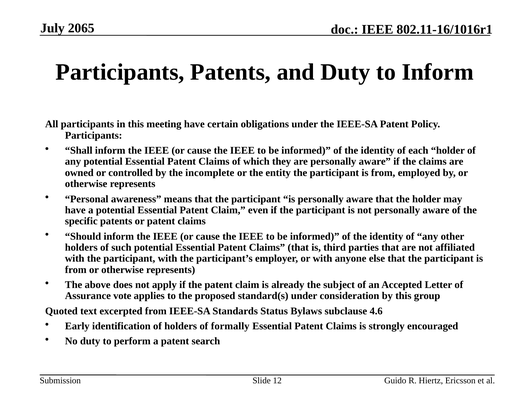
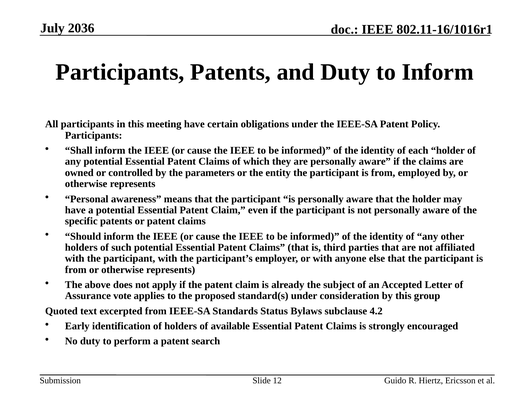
2065: 2065 -> 2036
incomplete: incomplete -> parameters
4.6: 4.6 -> 4.2
formally: formally -> available
